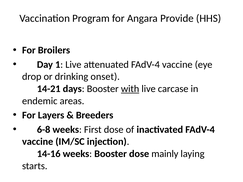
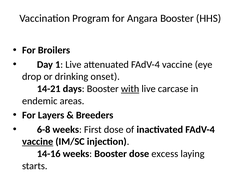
Angara Provide: Provide -> Booster
vaccine at (38, 142) underline: none -> present
mainly: mainly -> excess
